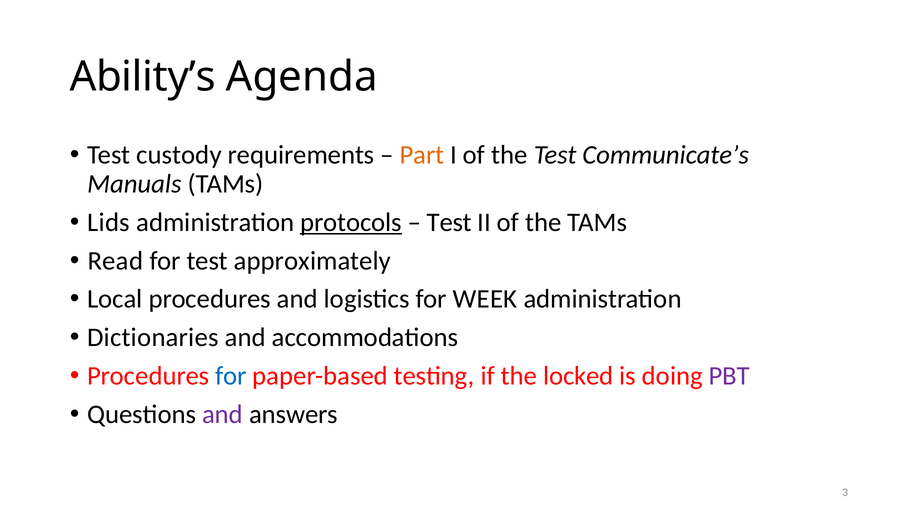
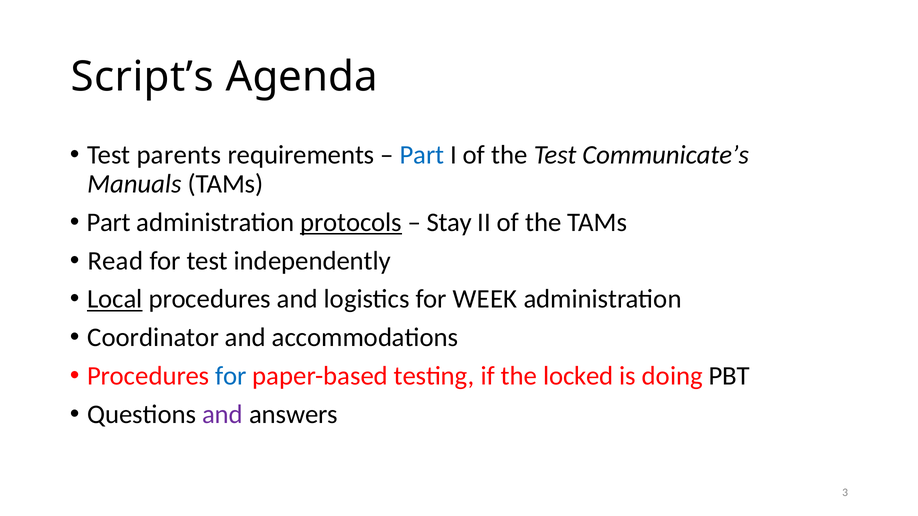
Ability’s: Ability’s -> Script’s
custody: custody -> parents
Part at (422, 155) colour: orange -> blue
Lids at (109, 222): Lids -> Part
Test at (449, 222): Test -> Stay
approximately: approximately -> independently
Local underline: none -> present
Dictionaries: Dictionaries -> Coordinator
PBT colour: purple -> black
